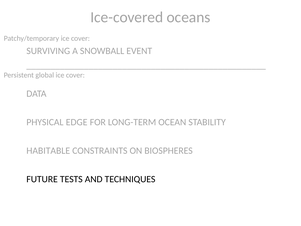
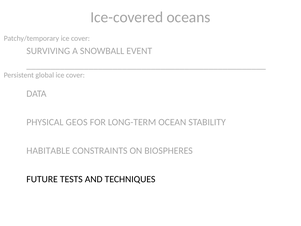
EDGE: EDGE -> GEOS
